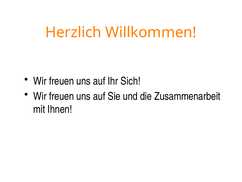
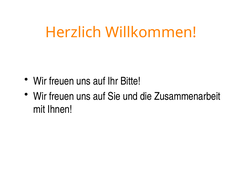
Sich: Sich -> Bitte
